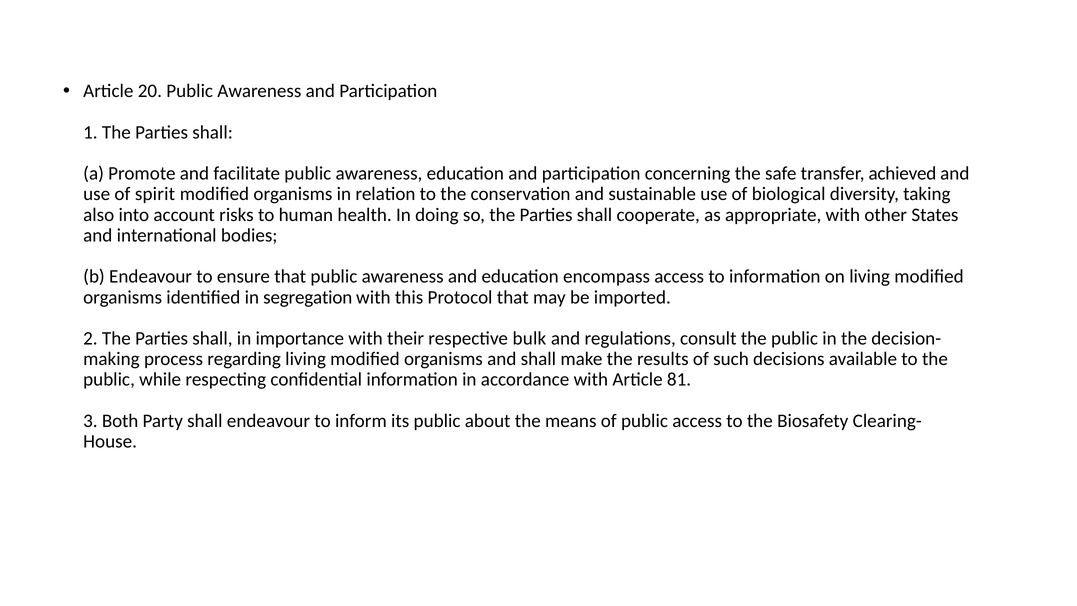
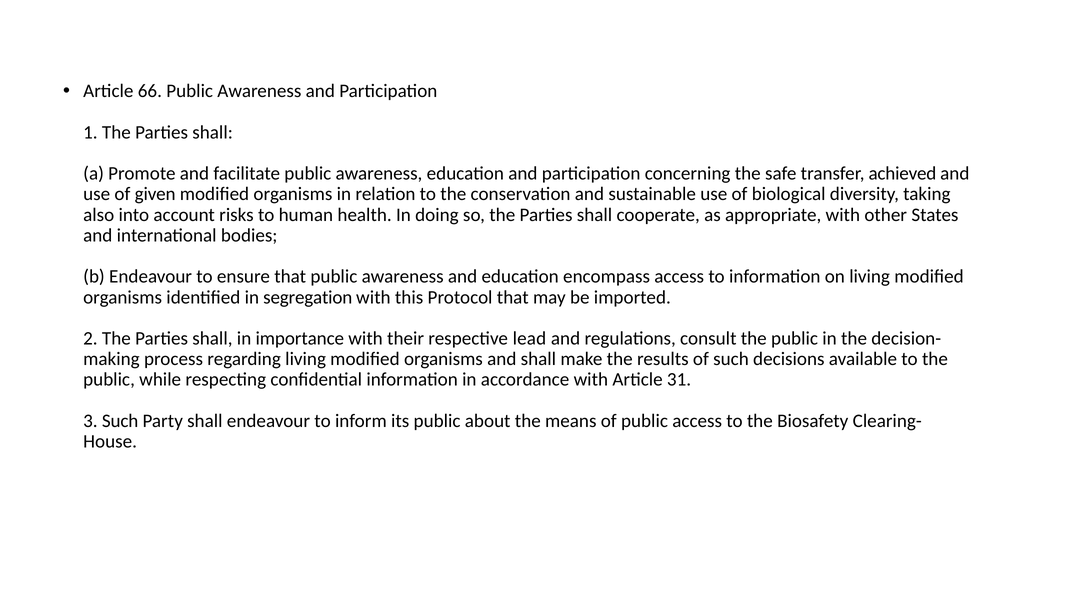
20: 20 -> 66
spirit: spirit -> given
bulk: bulk -> lead
81: 81 -> 31
3 Both: Both -> Such
